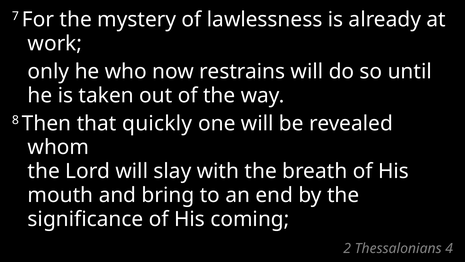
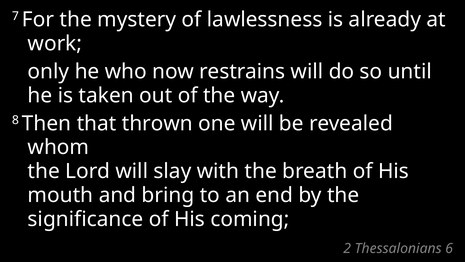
quickly: quickly -> thrown
4: 4 -> 6
